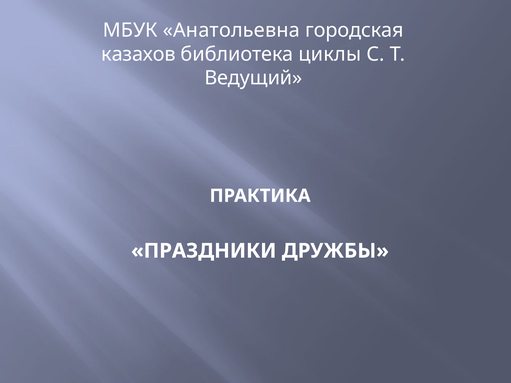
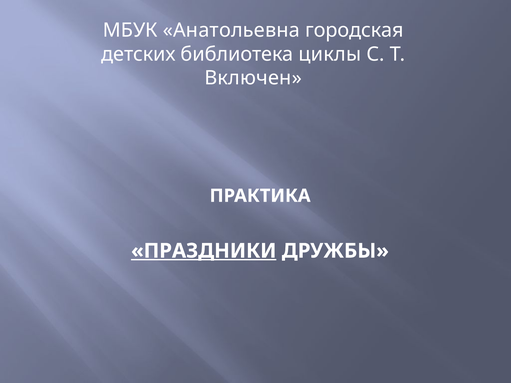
казахов: казахов -> детских
Ведущий: Ведущий -> Включен
ПРАЗДНИКИ underline: none -> present
